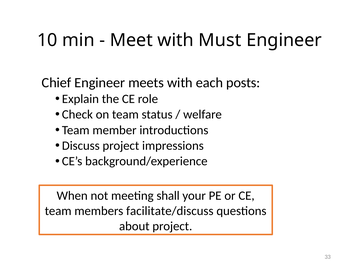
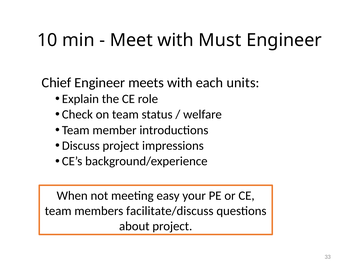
posts: posts -> units
shall: shall -> easy
